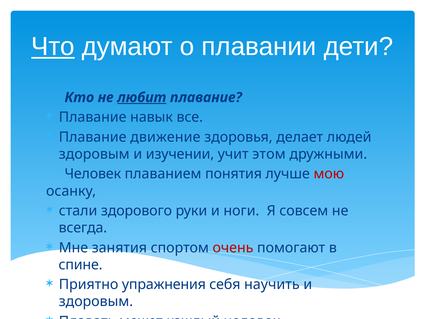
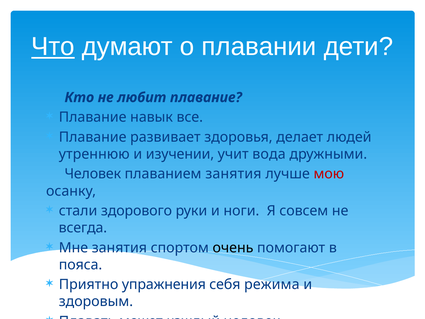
любит underline: present -> none
движение: движение -> развивает
здоровым at (94, 154): здоровым -> утреннюю
этом: этом -> вода
плаванием понятия: понятия -> занятия
очень colour: red -> black
спине: спине -> пояса
научить: научить -> режима
